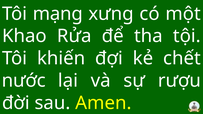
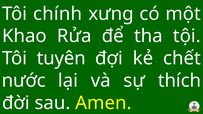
mạng: mạng -> chính
khiến: khiến -> tuyên
rượu: rượu -> thích
